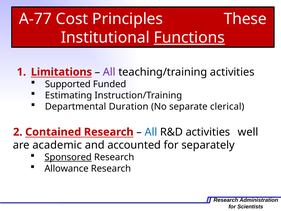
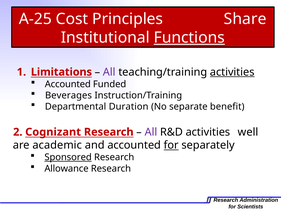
A-77: A-77 -> A-25
These: These -> Share
activities at (232, 72) underline: none -> present
Supported at (68, 84): Supported -> Accounted
Estimating: Estimating -> Beverages
clerical: clerical -> benefit
Contained: Contained -> Cognizant
All at (151, 132) colour: blue -> purple
for at (171, 145) underline: none -> present
